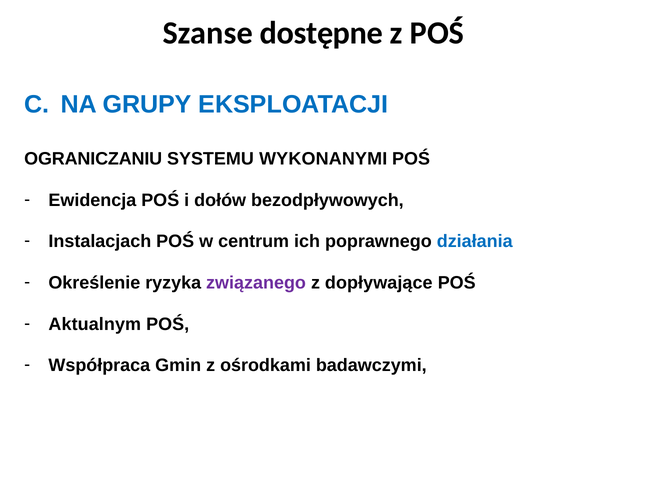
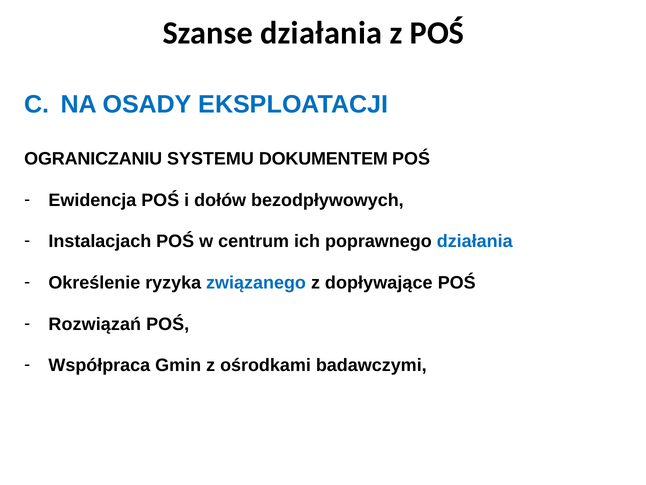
Szanse dostępne: dostępne -> działania
GRUPY: GRUPY -> OSADY
WYKONANYMI: WYKONANYMI -> DOKUMENTEM
związanego colour: purple -> blue
Aktualnym: Aktualnym -> Rozwiązań
